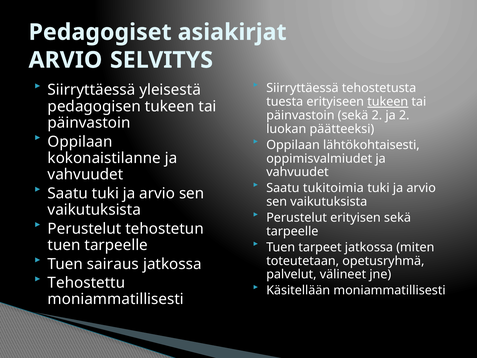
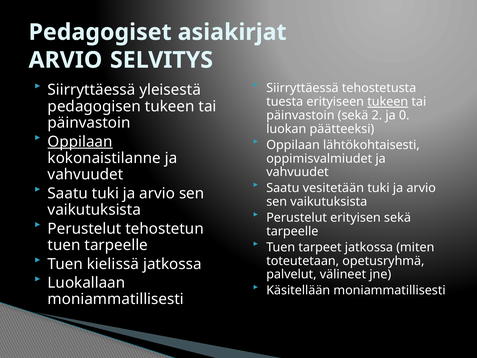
ja 2: 2 -> 0
Oppilaan at (80, 142) underline: none -> present
tukitoimia: tukitoimia -> vesitetään
sairaus: sairaus -> kielissä
Tehostettu: Tehostettu -> Luokallaan
